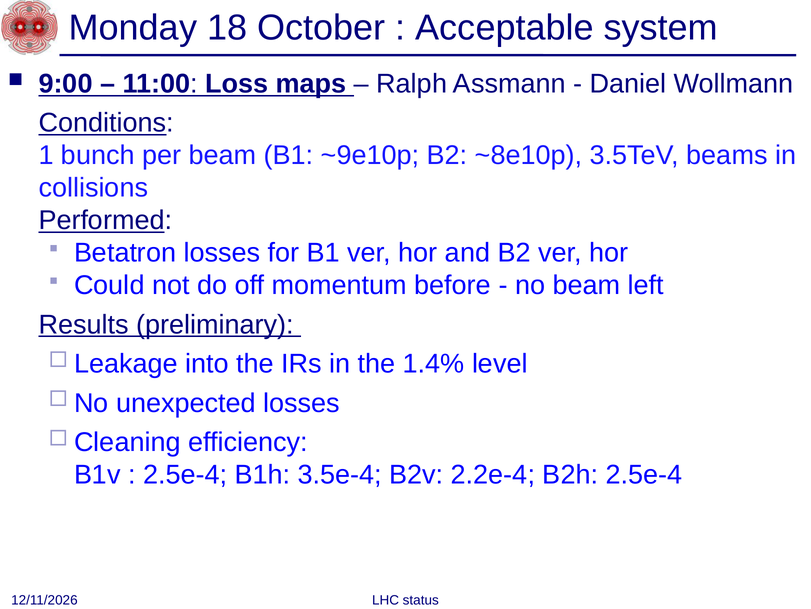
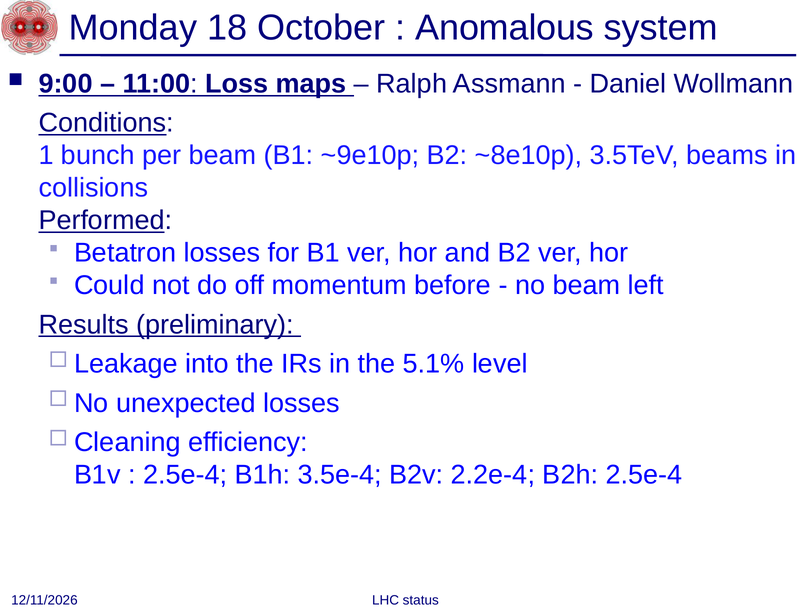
Acceptable: Acceptable -> Anomalous
1.4%: 1.4% -> 5.1%
